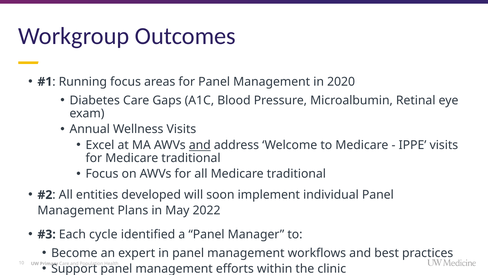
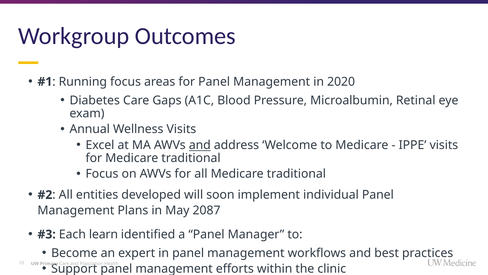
2022: 2022 -> 2087
cycle: cycle -> learn
